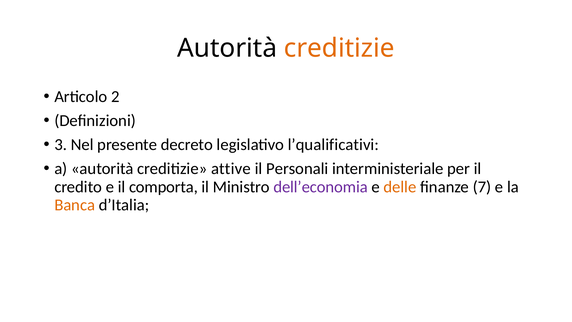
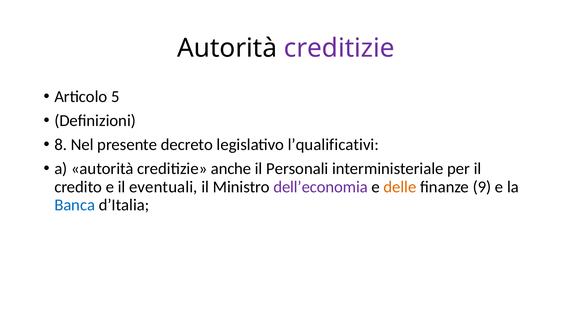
creditizie at (339, 48) colour: orange -> purple
2: 2 -> 5
3: 3 -> 8
attive: attive -> anche
comporta: comporta -> eventuali
7: 7 -> 9
Banca colour: orange -> blue
